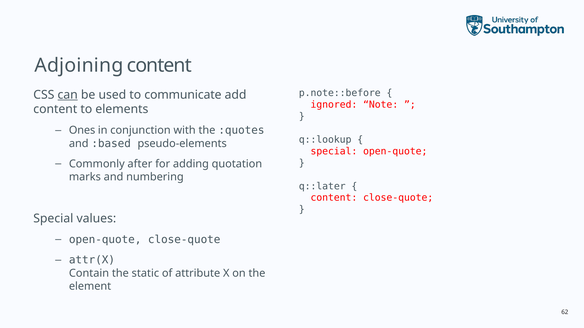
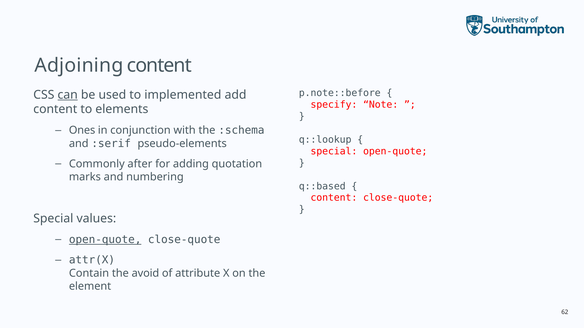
communicate: communicate -> implemented
ignored: ignored -> specify
:quotes: :quotes -> :schema
:based: :based -> :serif
q::later: q::later -> q::based
open-quote at (105, 240) underline: none -> present
static: static -> avoid
